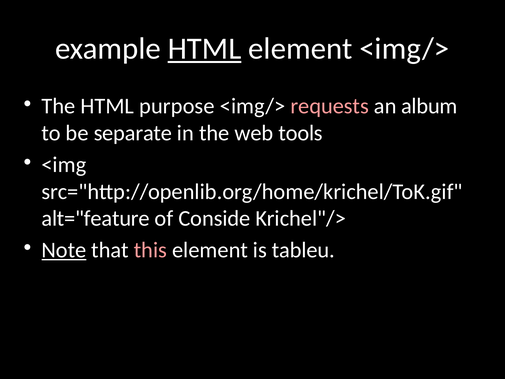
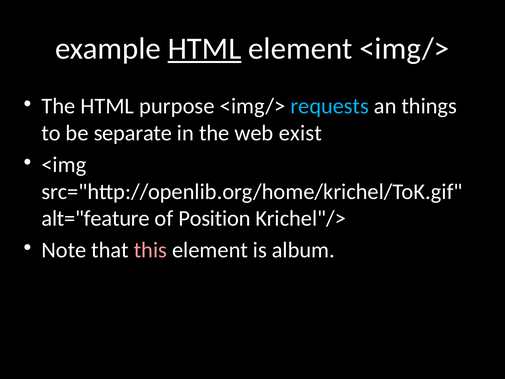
requests colour: pink -> light blue
album: album -> things
tools: tools -> exist
Conside: Conside -> Position
Note underline: present -> none
tableu: tableu -> album
